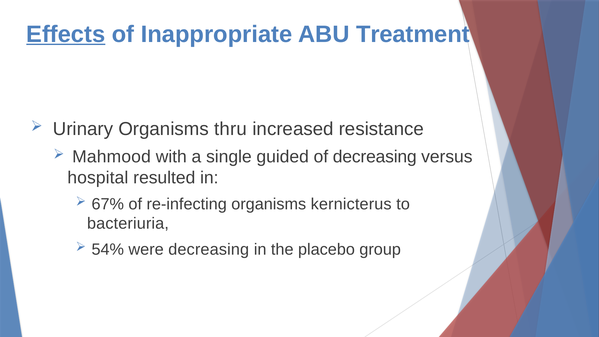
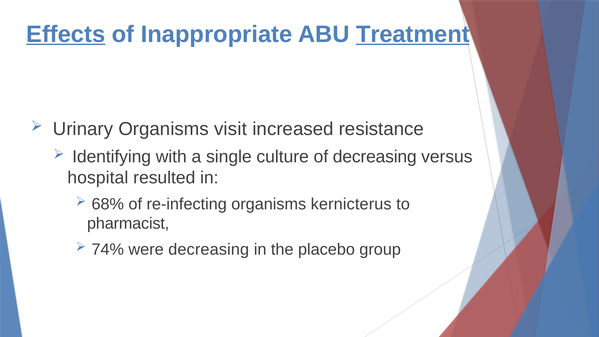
Treatment underline: none -> present
thru: thru -> visit
Mahmood: Mahmood -> Identifying
guided: guided -> culture
67%: 67% -> 68%
bacteriuria: bacteriuria -> pharmacist
54%: 54% -> 74%
